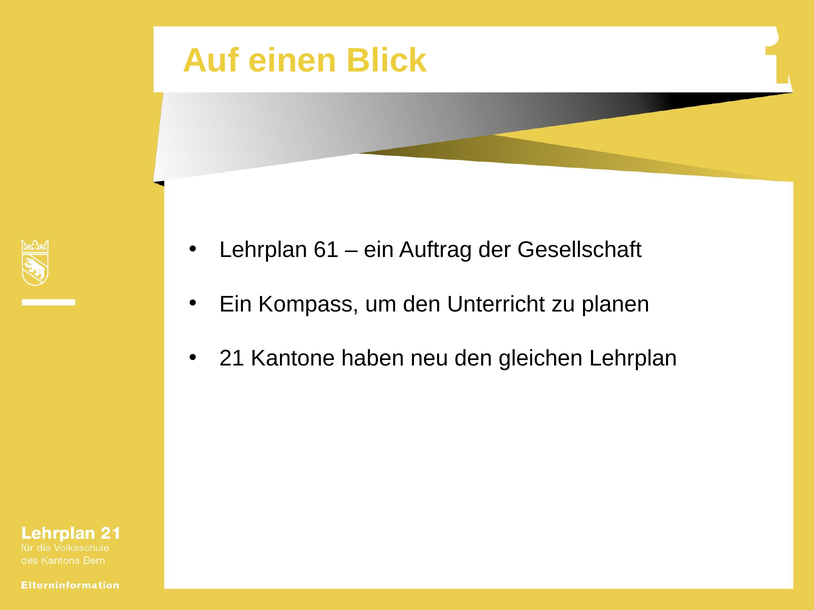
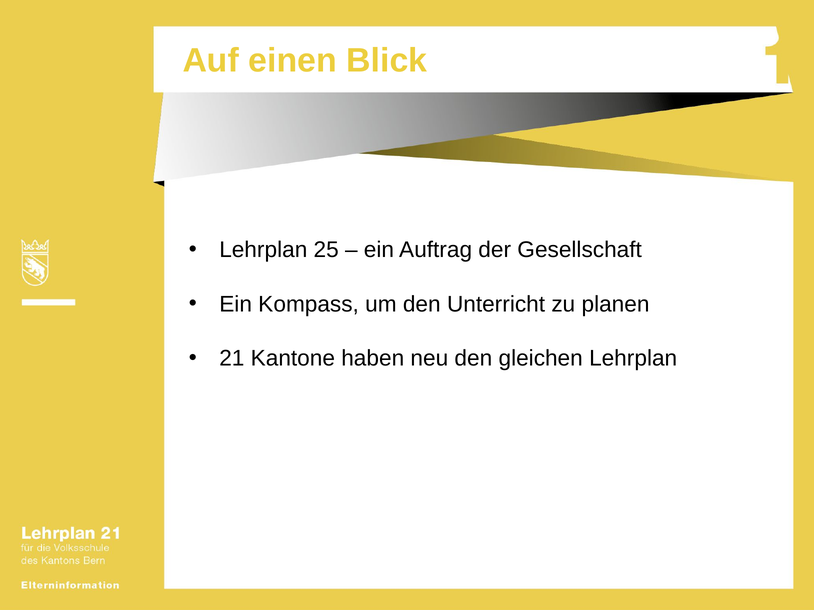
61: 61 -> 25
